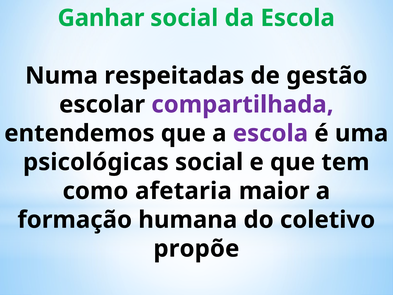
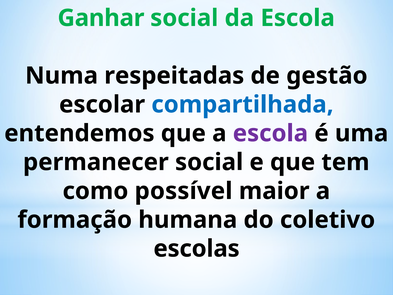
compartilhada colour: purple -> blue
psicológicas: psicológicas -> permanecer
afetaria: afetaria -> possível
propõe: propõe -> escolas
